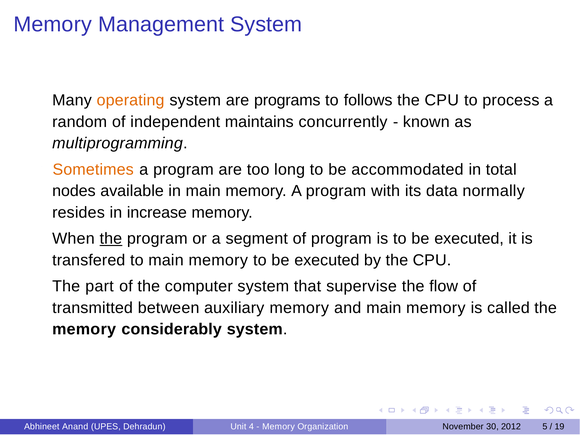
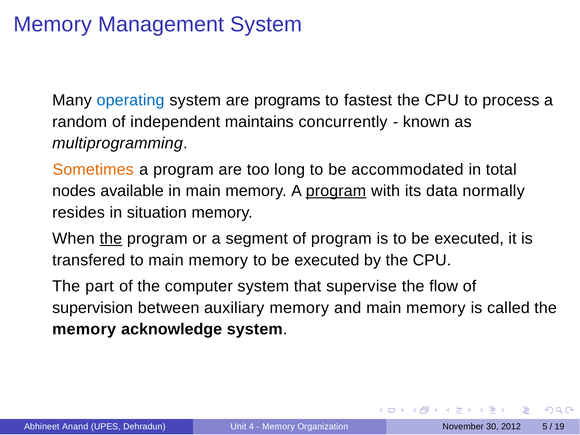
operating colour: orange -> blue
follows: follows -> fastest
program at (336, 191) underline: none -> present
increase: increase -> situation
transmitted: transmitted -> supervision
considerably: considerably -> acknowledge
